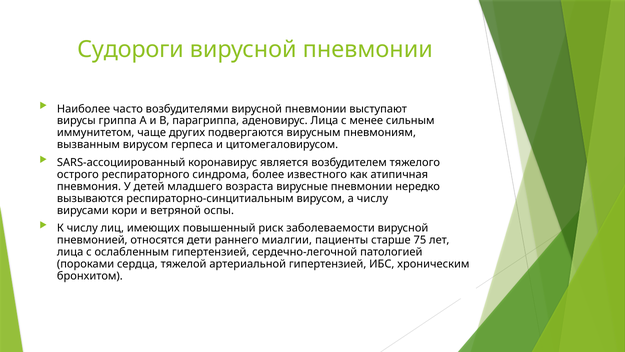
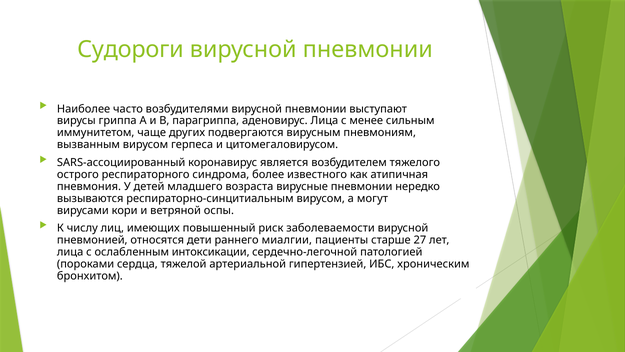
а числу: числу -> могут
75: 75 -> 27
ослабленным гипертензией: гипертензией -> интоксикации
